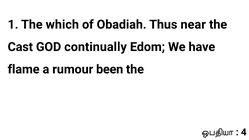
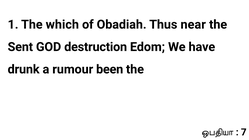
Cast: Cast -> Sent
continually: continually -> destruction
flame: flame -> drunk
4: 4 -> 7
